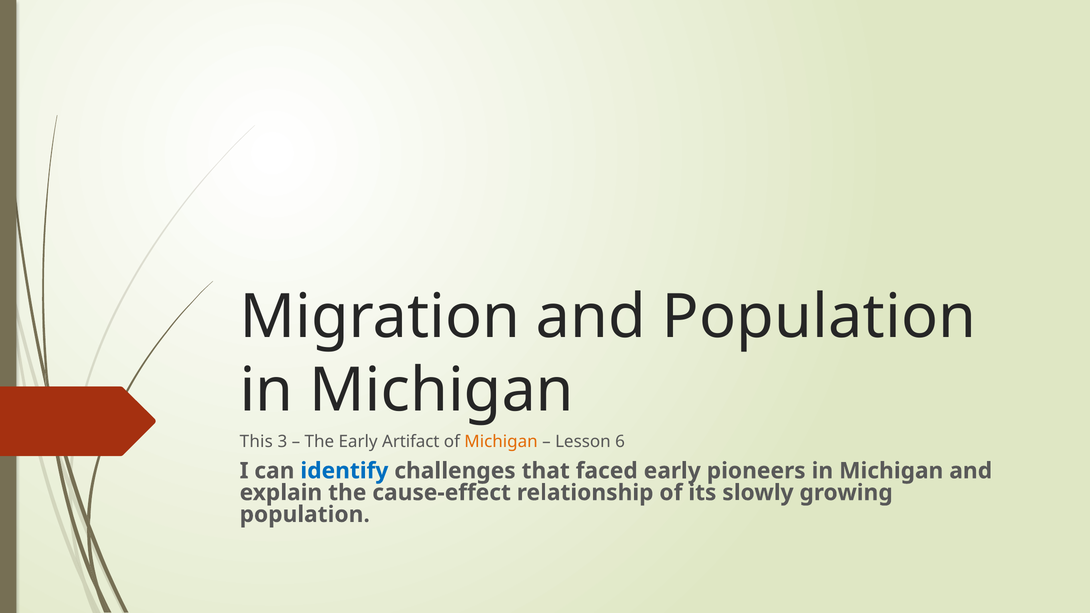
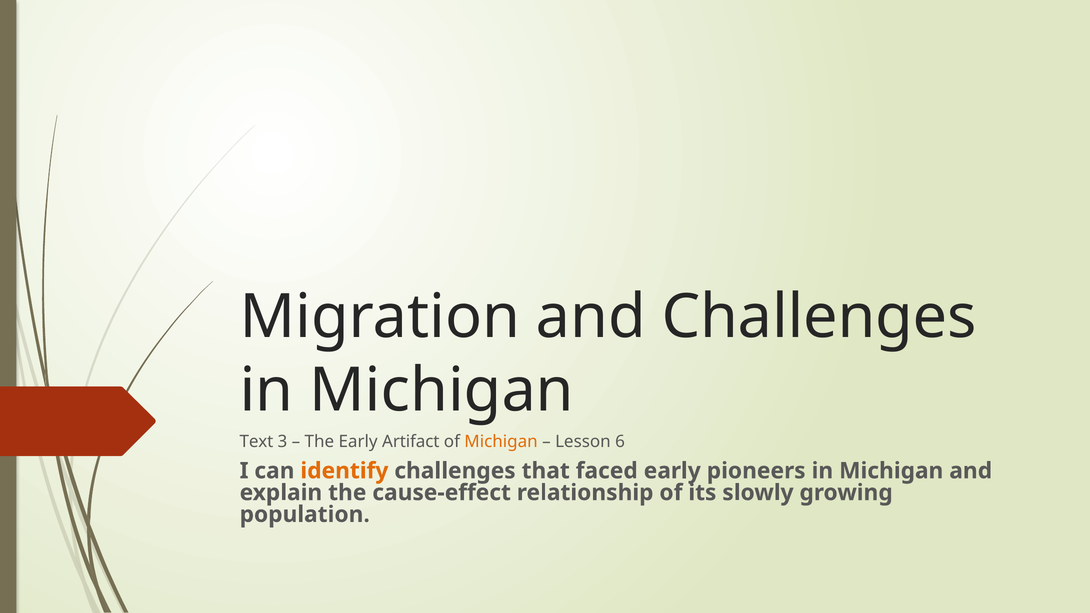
and Population: Population -> Challenges
This: This -> Text
identify colour: blue -> orange
